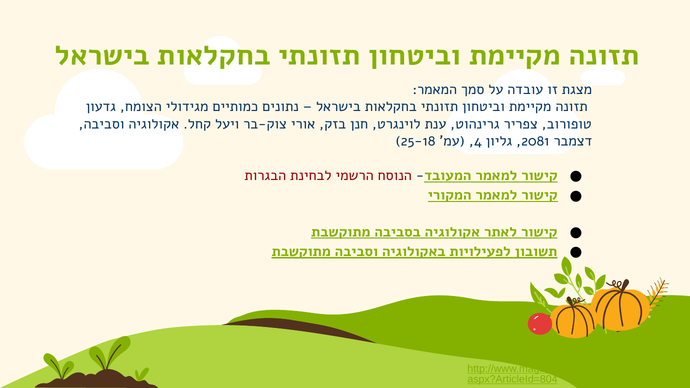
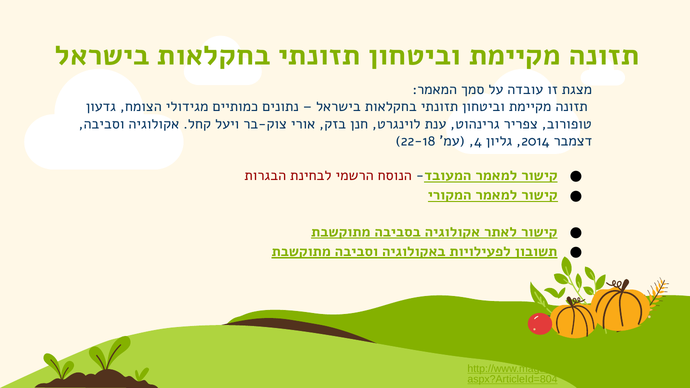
25-18: 25-18 -> 22-18
2081: 2081 -> 2014
